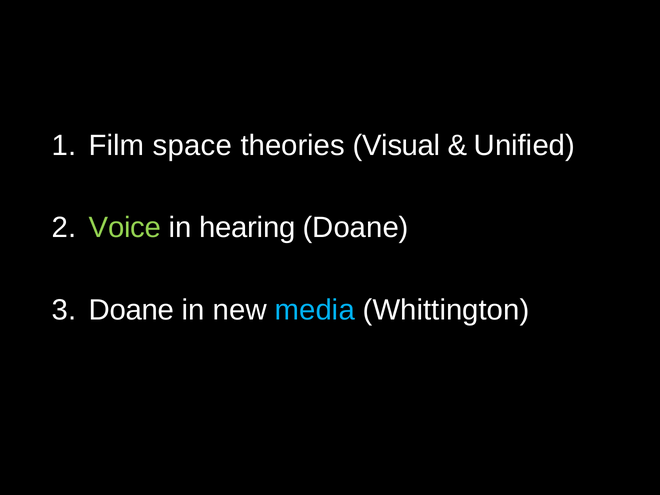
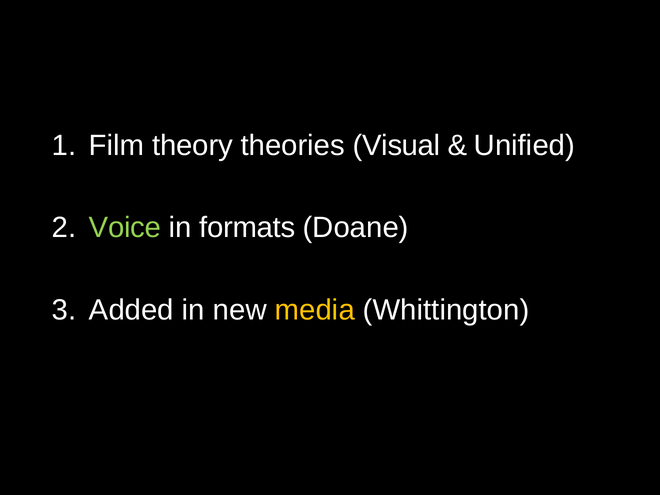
space: space -> theory
hearing: hearing -> formats
Doane at (132, 310): Doane -> Added
media colour: light blue -> yellow
